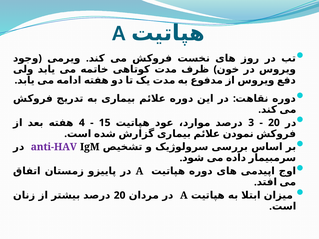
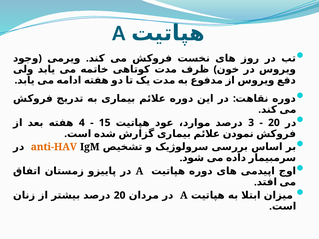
anti-HAV colour: purple -> orange
